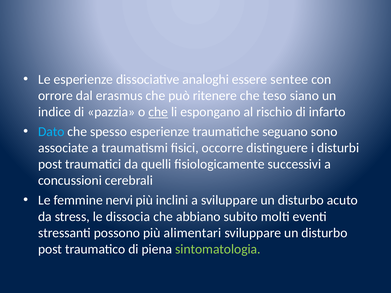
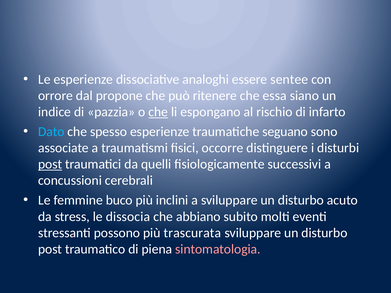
erasmus: erasmus -> propone
teso: teso -> essa
post at (50, 164) underline: none -> present
nervi: nervi -> buco
alimentari: alimentari -> trascurata
sintomatologia colour: light green -> pink
